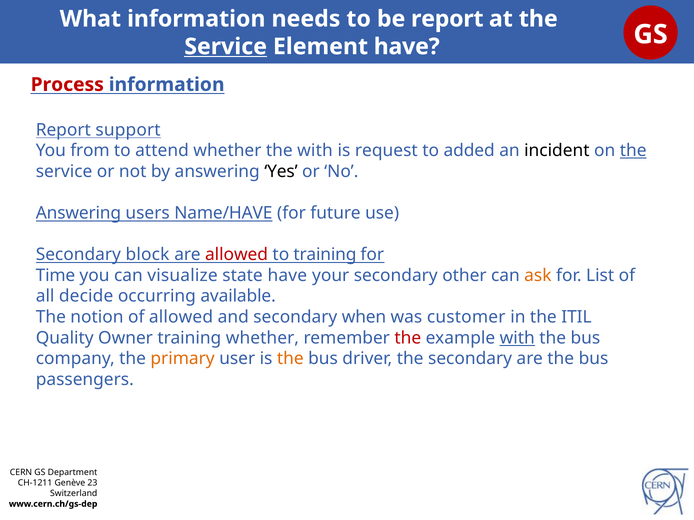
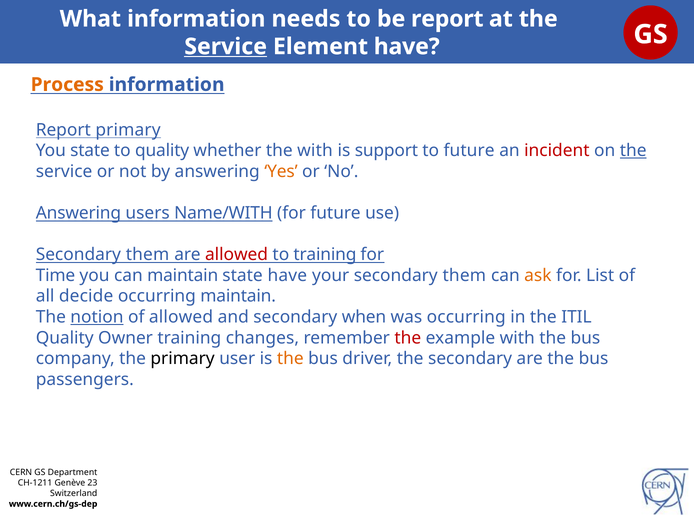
Process colour: red -> orange
Report support: support -> primary
You from: from -> state
to attend: attend -> quality
request: request -> support
to added: added -> future
incident colour: black -> red
Yes colour: black -> orange
Name/HAVE: Name/HAVE -> Name/WITH
block at (148, 255): block -> them
can visualize: visualize -> maintain
your secondary other: other -> them
occurring available: available -> maintain
notion underline: none -> present
was customer: customer -> occurring
training whether: whether -> changes
with at (517, 338) underline: present -> none
primary at (183, 359) colour: orange -> black
